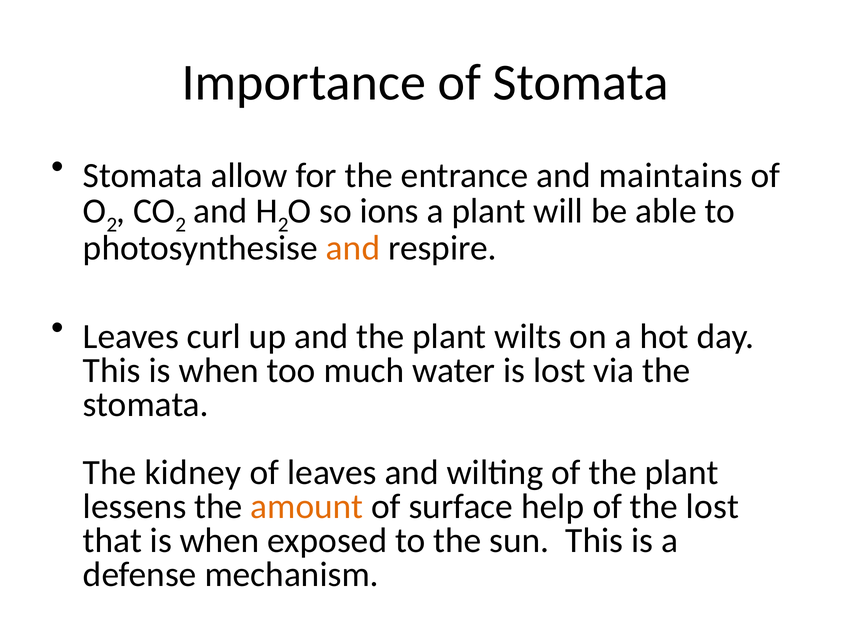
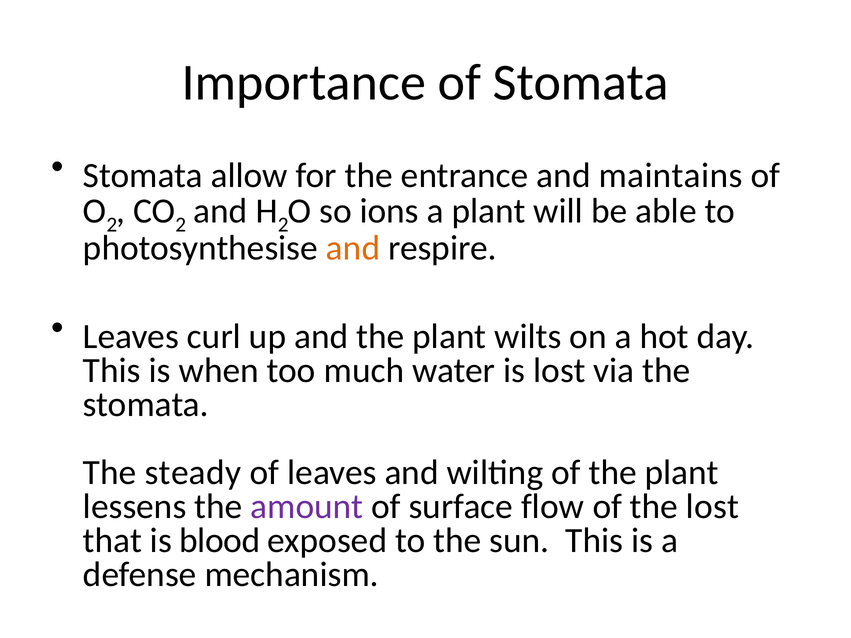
kidney: kidney -> steady
amount colour: orange -> purple
help: help -> flow
that is when: when -> blood
